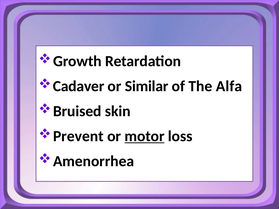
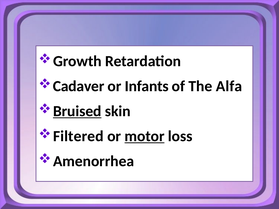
Similar: Similar -> Infants
Bruised underline: none -> present
Prevent: Prevent -> Filtered
